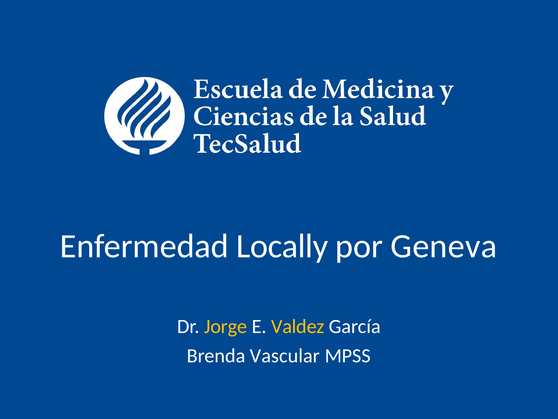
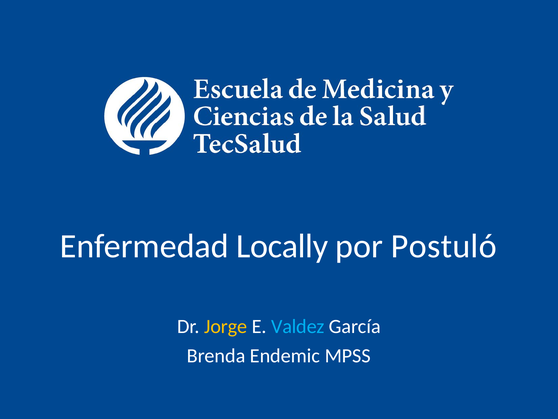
Geneva: Geneva -> Postuló
Valdez colour: yellow -> light blue
Vascular: Vascular -> Endemic
